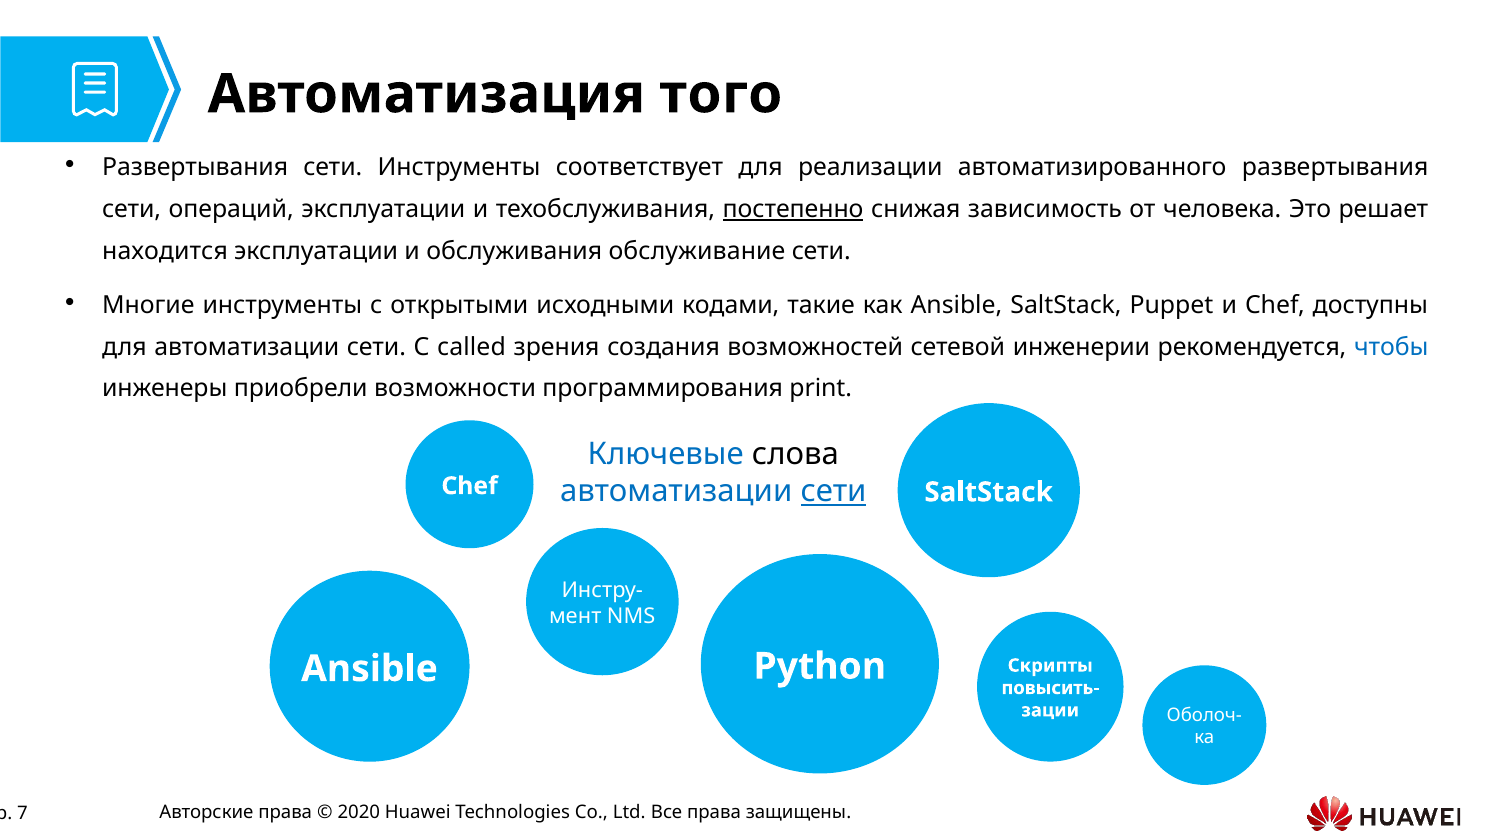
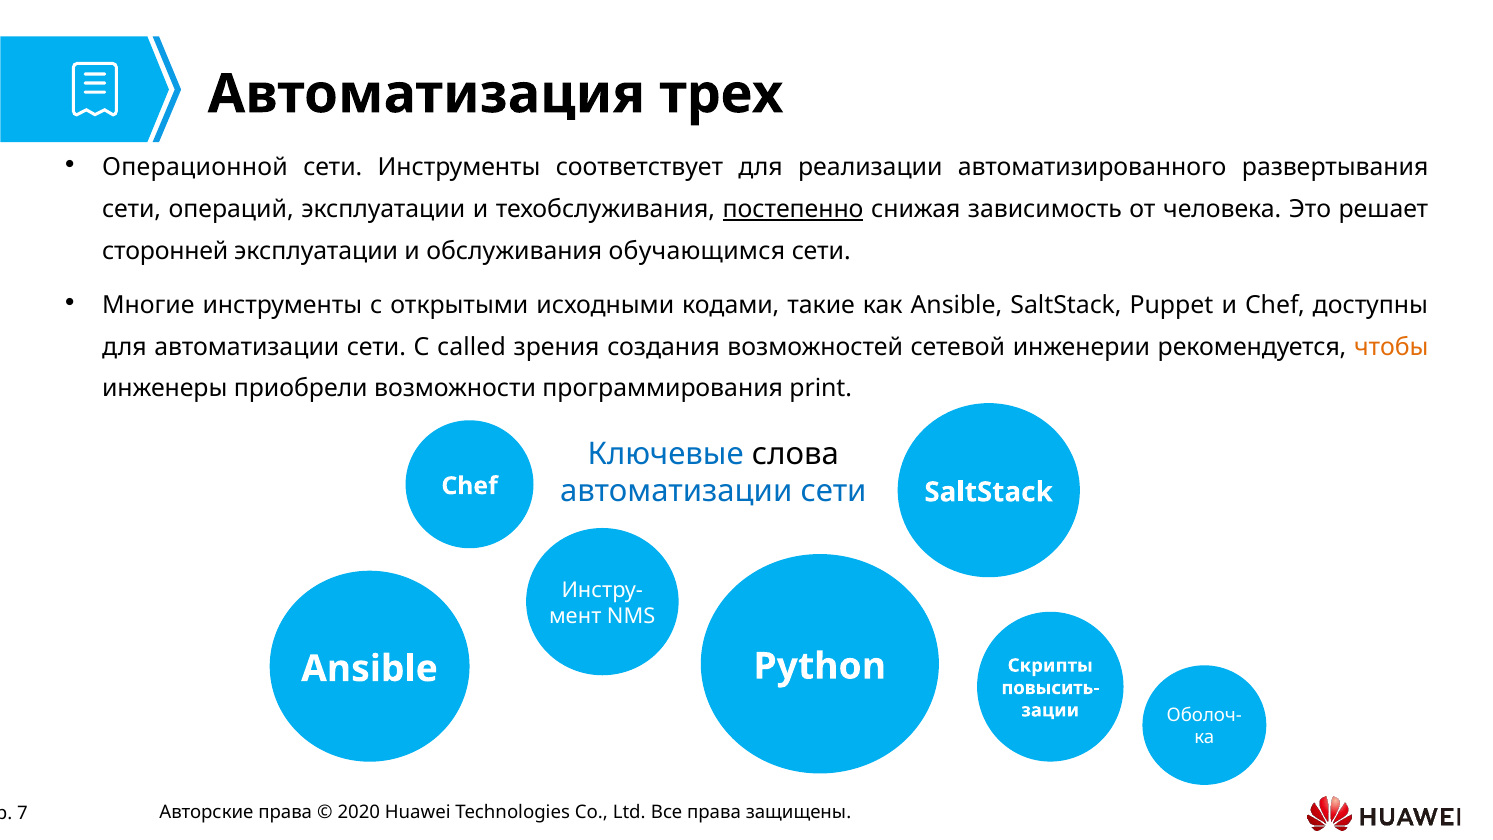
того: того -> трех
Развертывания at (195, 167): Развертывания -> Операционной
находится: находится -> сторонней
обслуживание: обслуживание -> обучающимся
чтобы colour: blue -> orange
сети at (834, 491) underline: present -> none
